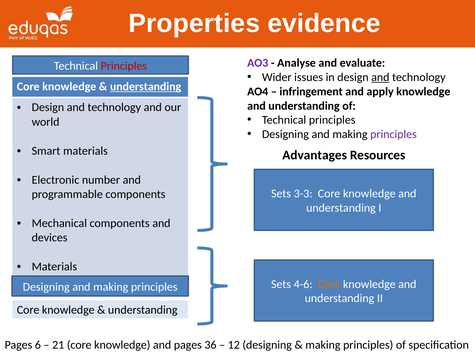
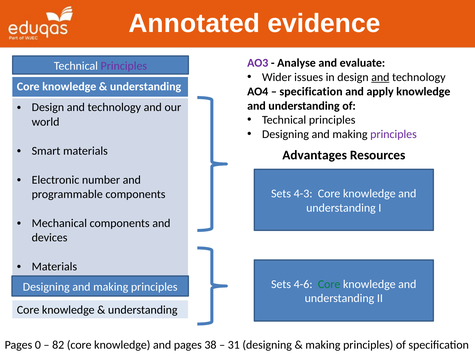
Properties: Properties -> Annotated
Principles at (124, 66) colour: red -> purple
understanding at (146, 87) underline: present -> none
infringement at (311, 92): infringement -> specification
3-3: 3-3 -> 4-3
Core at (329, 284) colour: orange -> green
6: 6 -> 0
21: 21 -> 82
36: 36 -> 38
12: 12 -> 31
